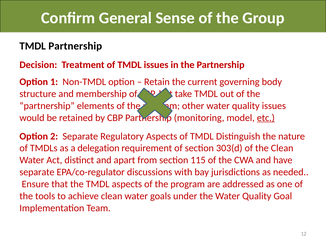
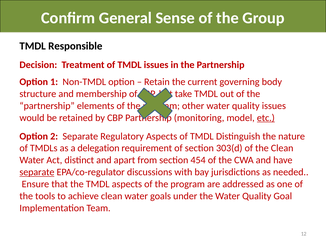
TMDL Partnership: Partnership -> Responsible
115: 115 -> 454
separate at (37, 172) underline: none -> present
